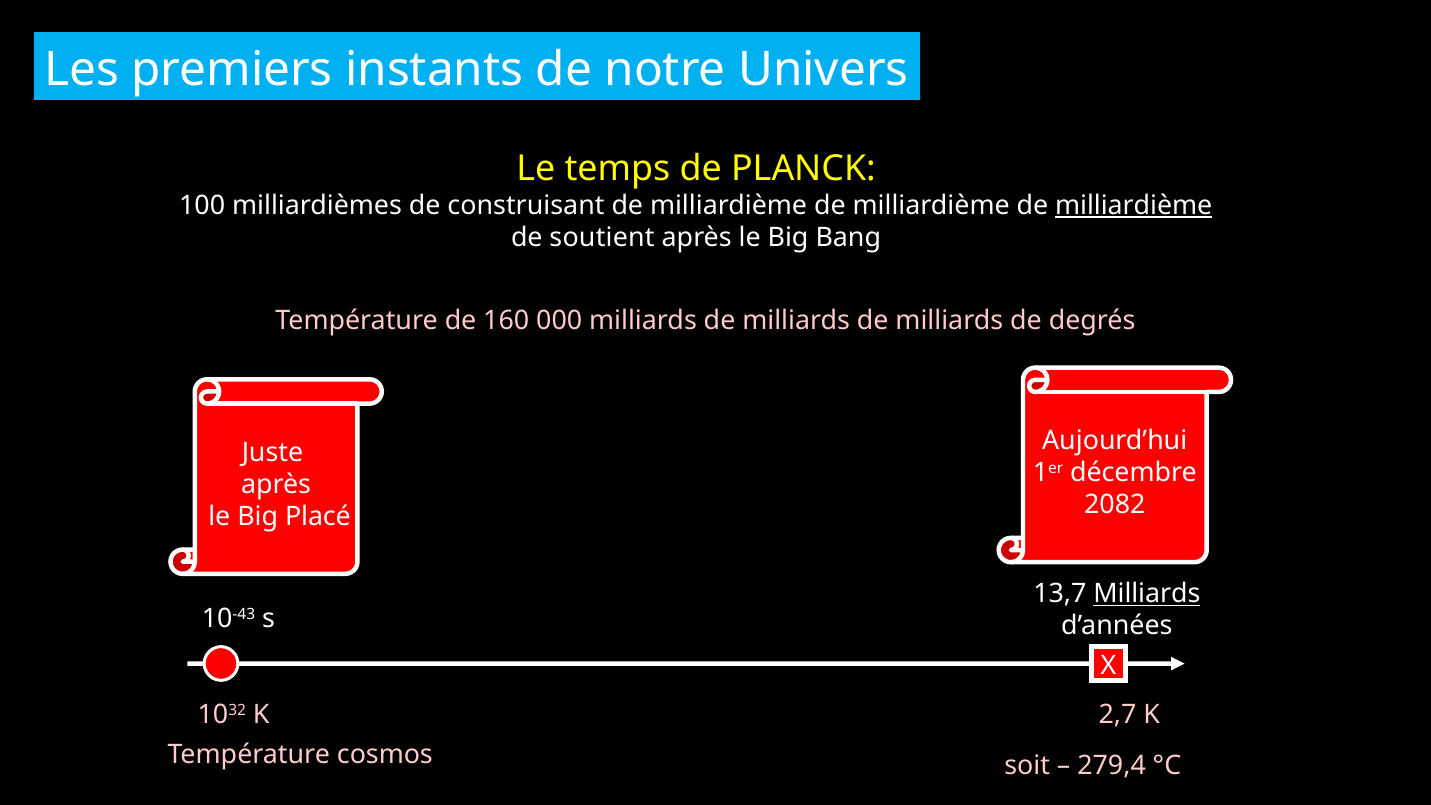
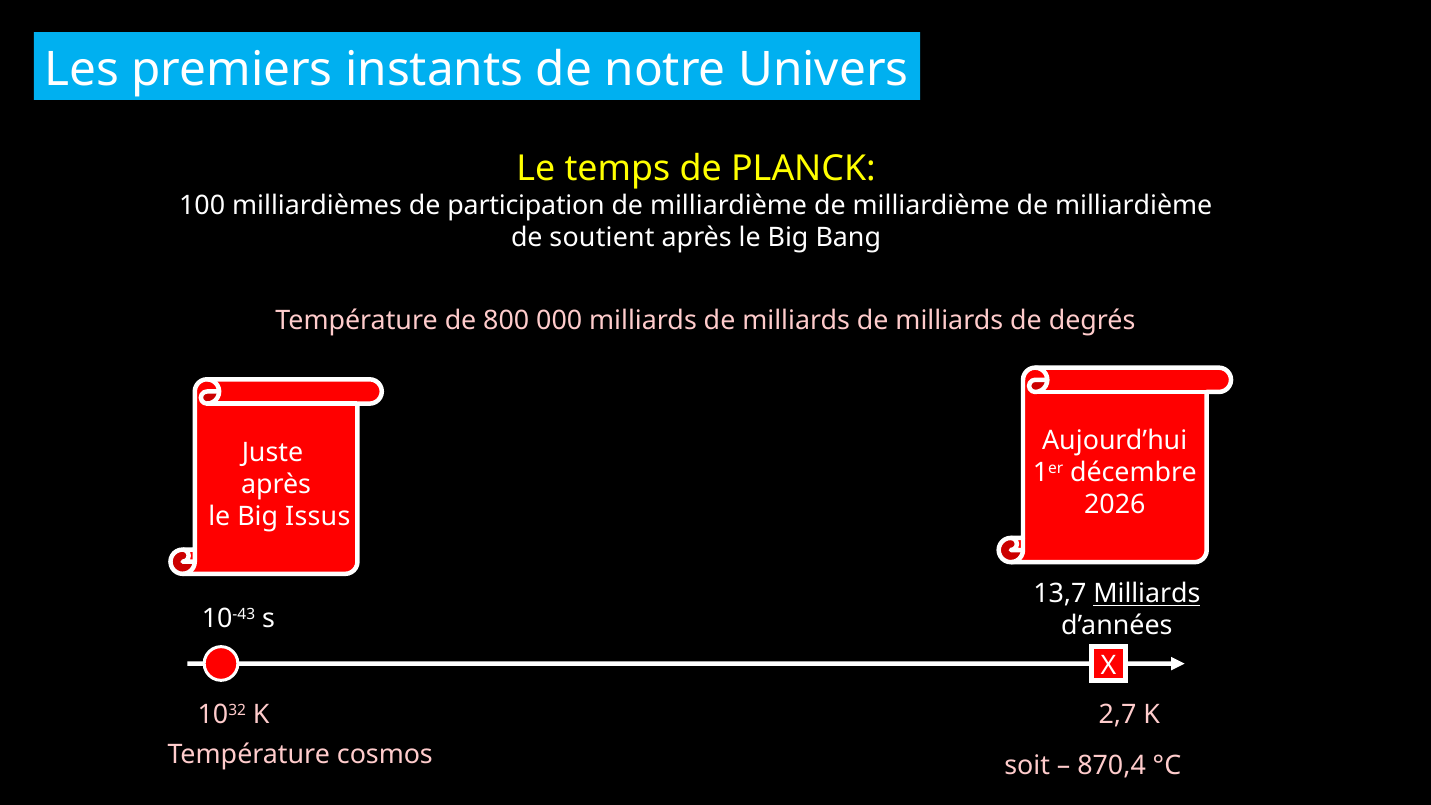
construisant: construisant -> participation
milliardième at (1134, 206) underline: present -> none
160: 160 -> 800
2082: 2082 -> 2026
Placé: Placé -> Issus
279,4: 279,4 -> 870,4
